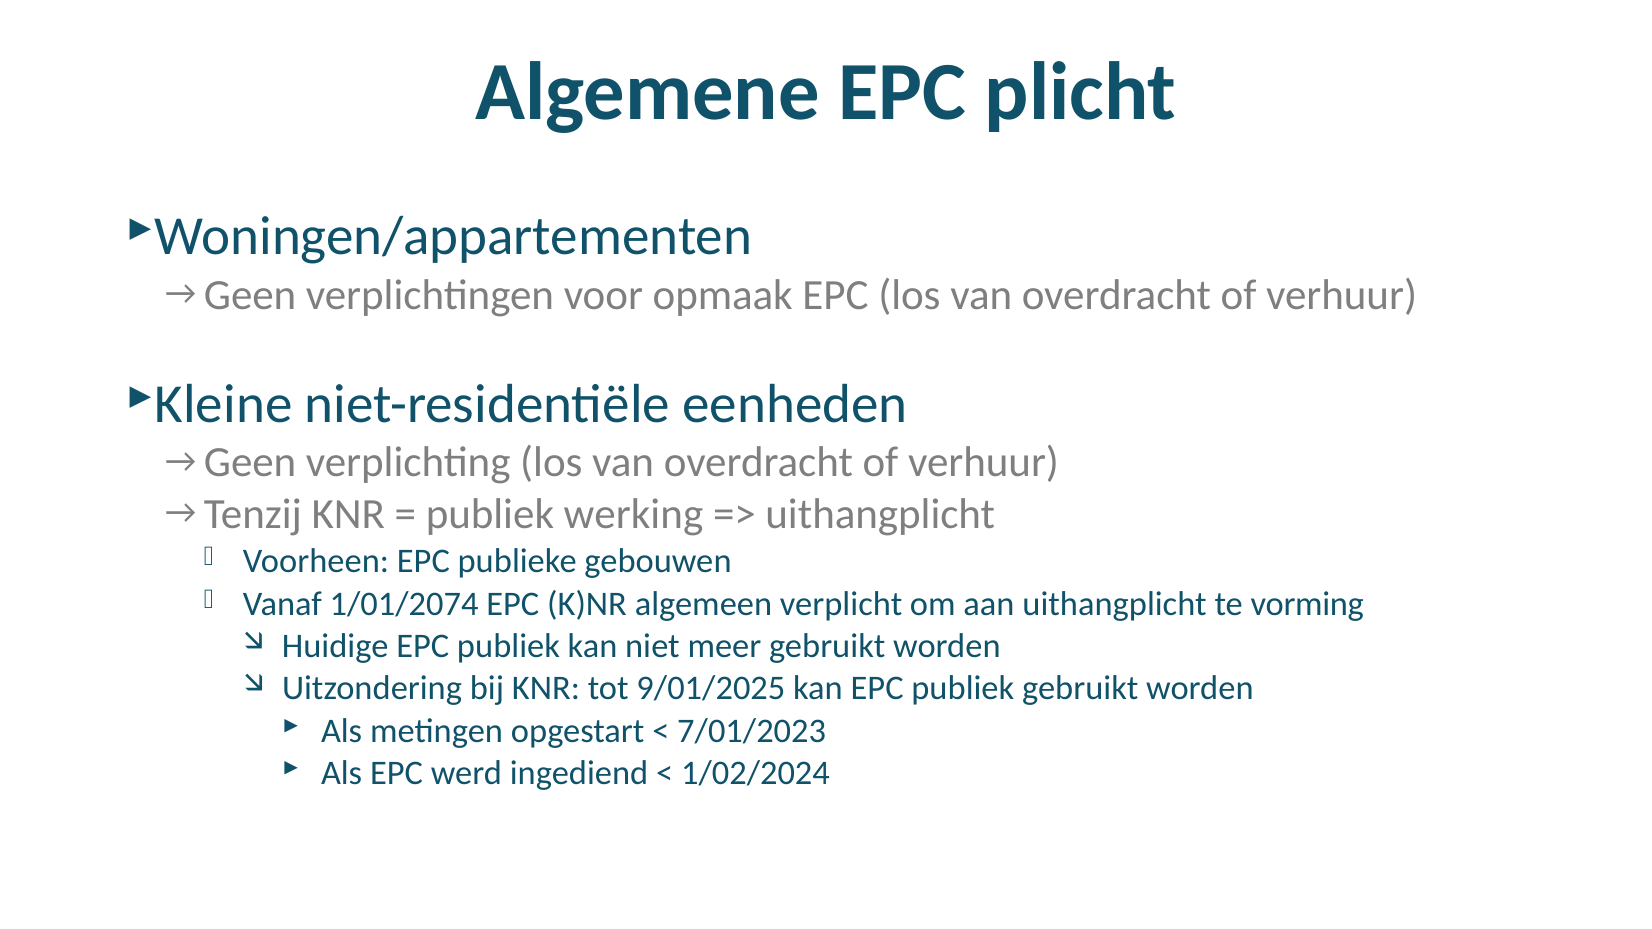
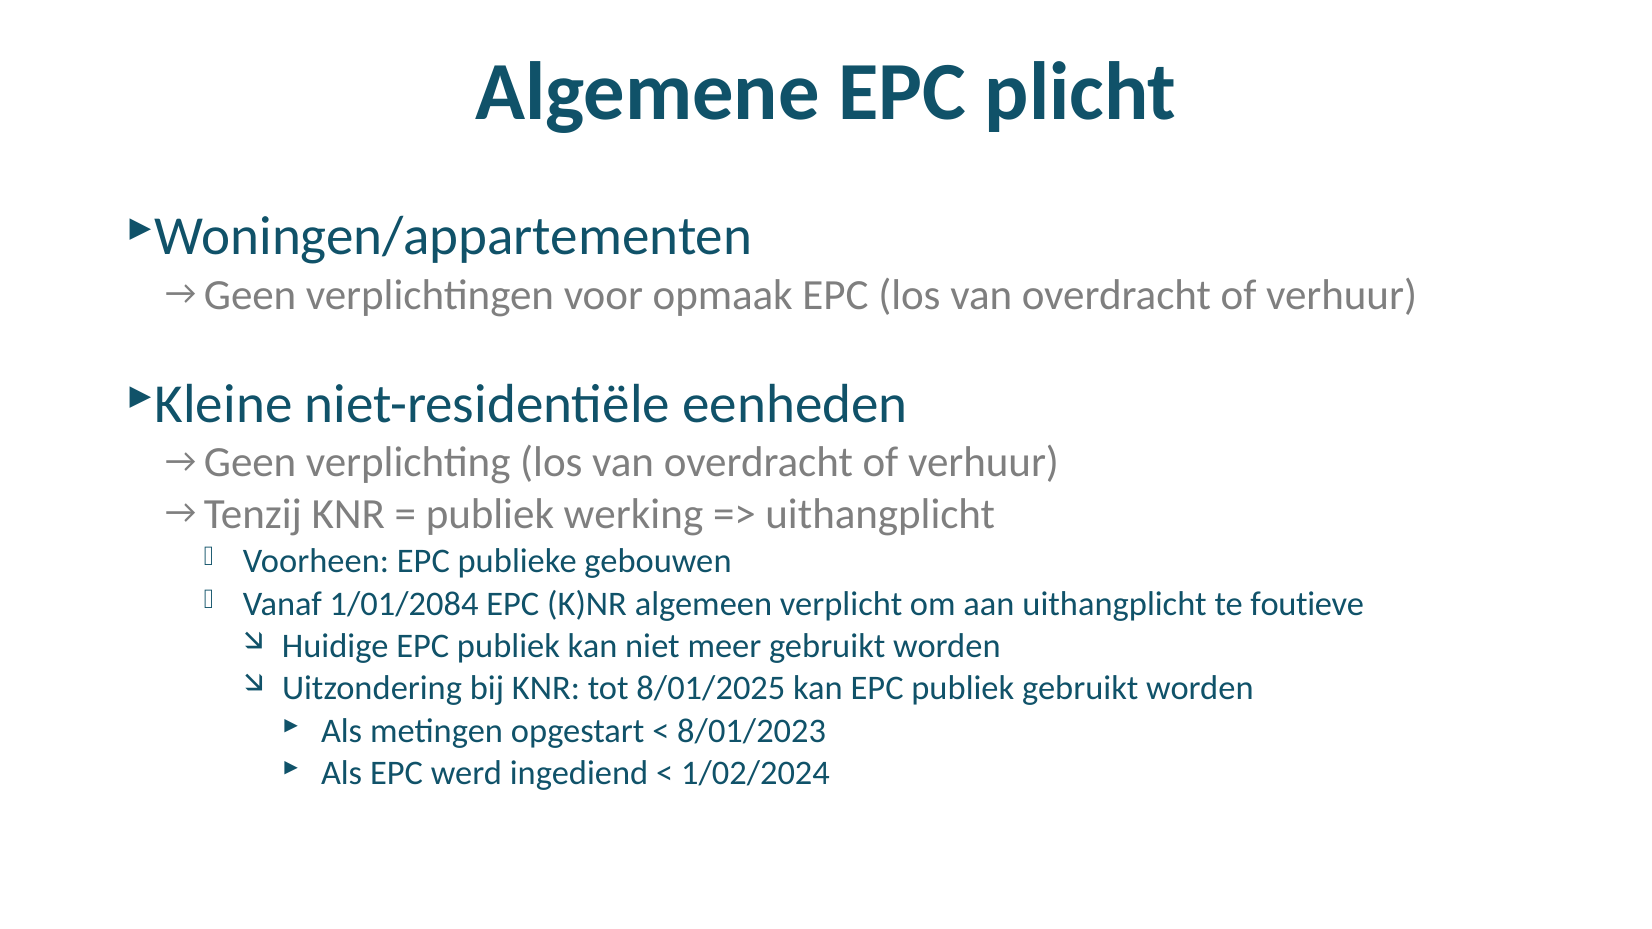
1/01/2074: 1/01/2074 -> 1/01/2084
vorming: vorming -> foutieve
9/01/2025: 9/01/2025 -> 8/01/2025
7/01/2023: 7/01/2023 -> 8/01/2023
